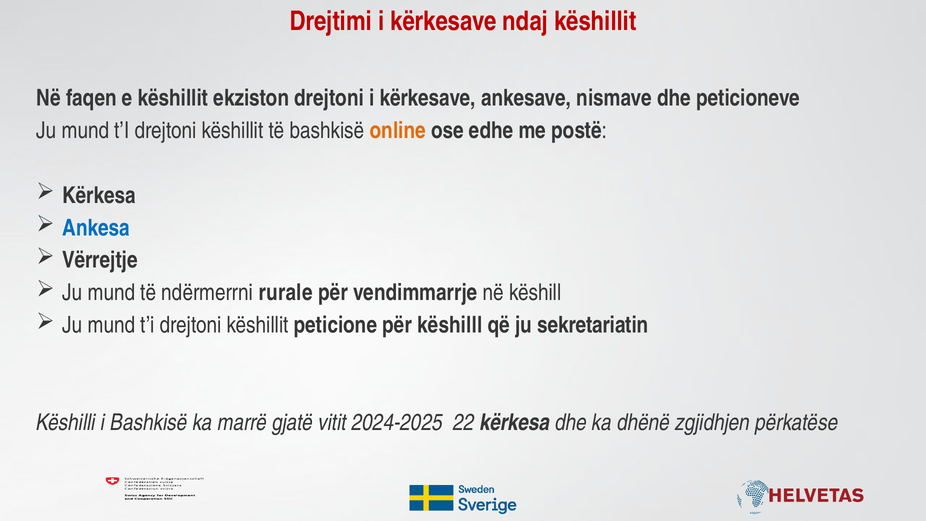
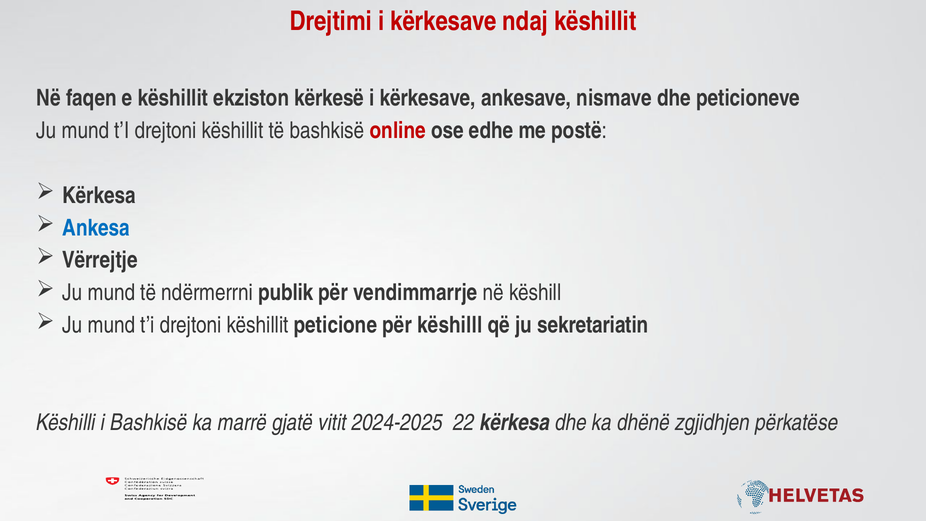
ekziston drejtoni: drejtoni -> kërkesë
online colour: orange -> red
rurale: rurale -> publik
